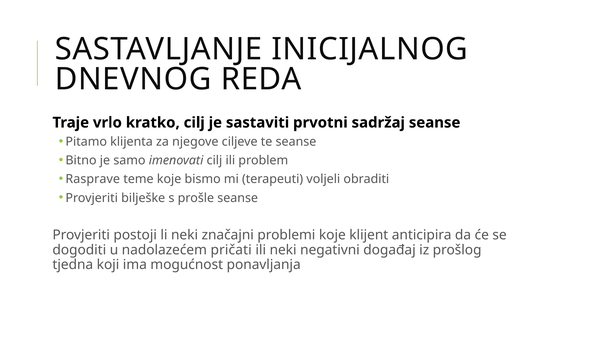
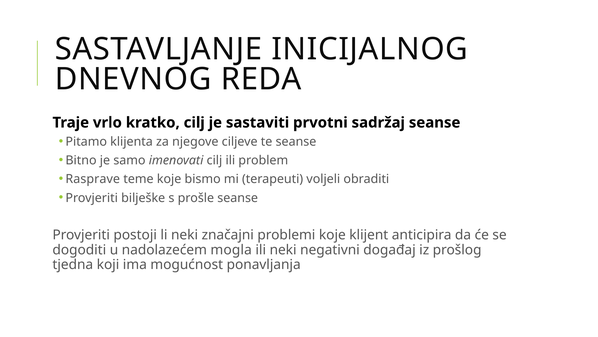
pričati: pričati -> mogla
